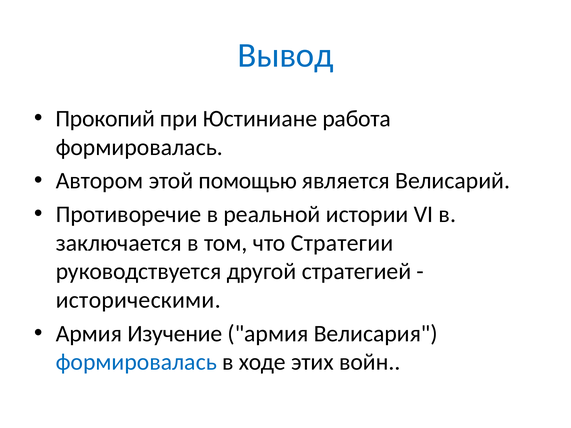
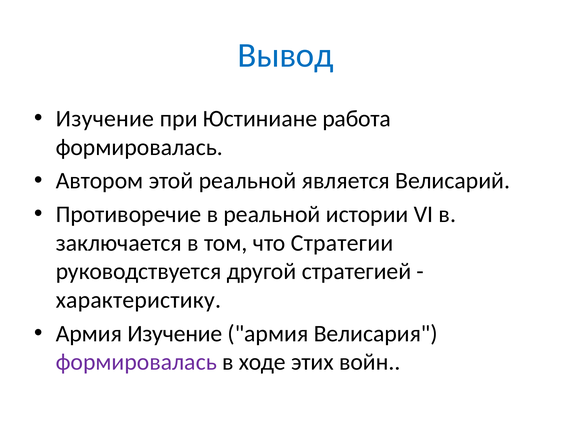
Прокопий at (105, 119): Прокопий -> Изучение
этой помощью: помощью -> реальной
историческими: историческими -> характеристику
формировалась at (136, 362) colour: blue -> purple
